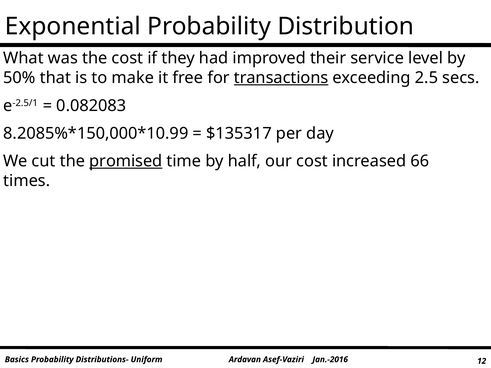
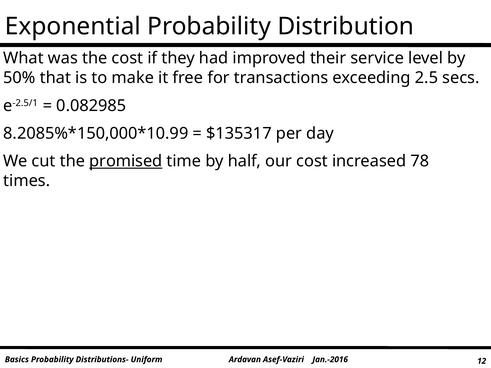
transactions underline: present -> none
0.082083: 0.082083 -> 0.082985
66: 66 -> 78
